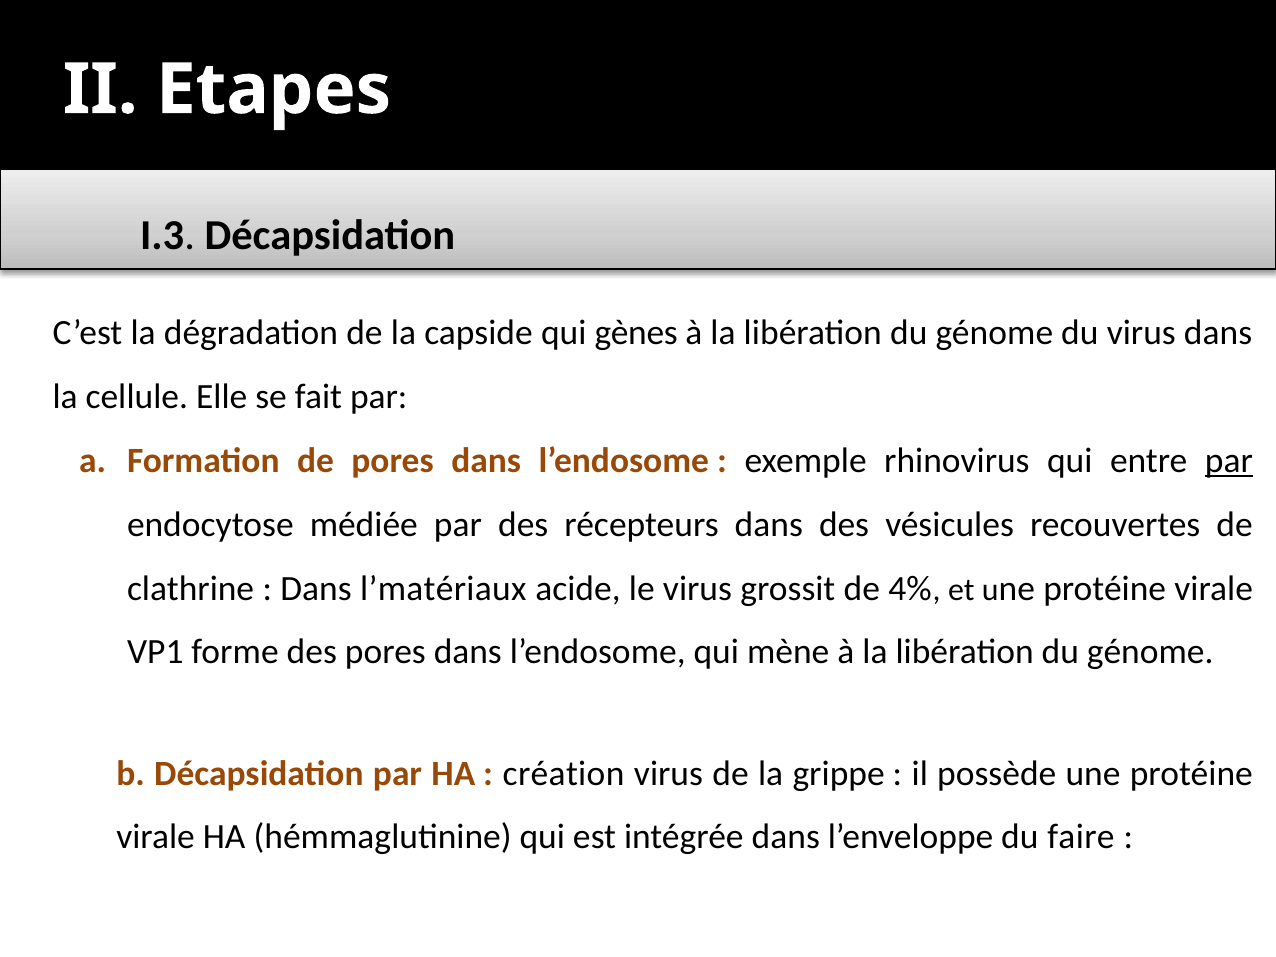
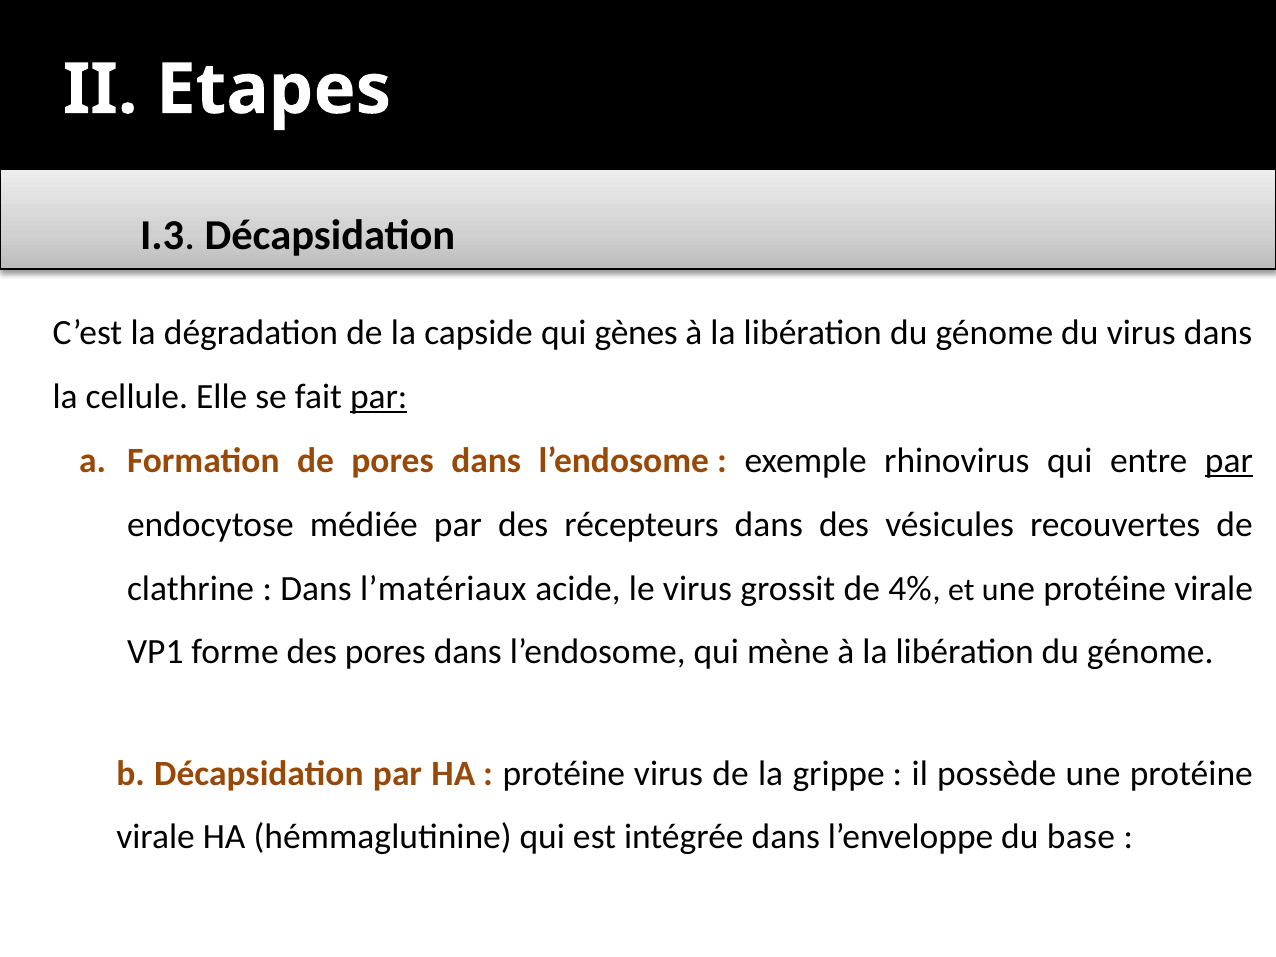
par at (379, 397) underline: none -> present
création at (564, 773): création -> protéine
faire: faire -> base
